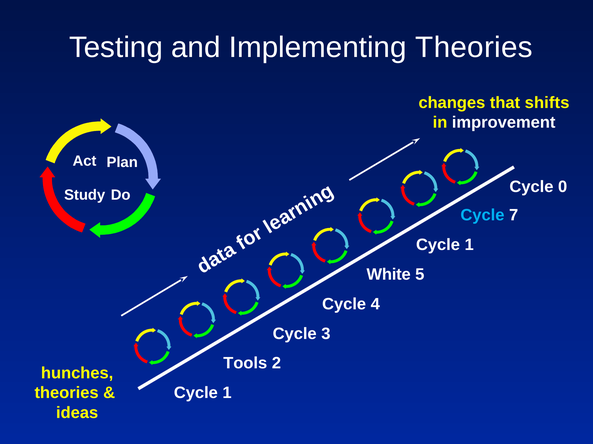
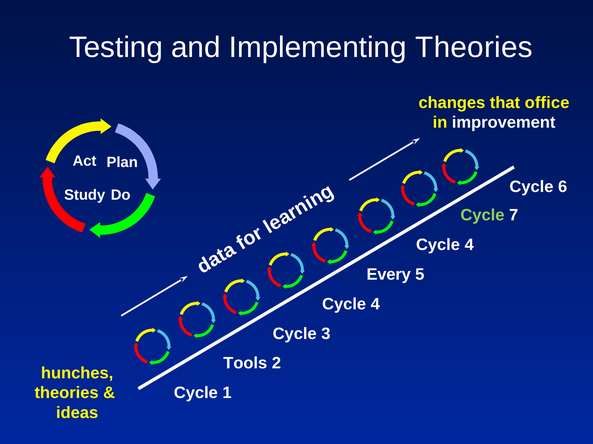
shifts: shifts -> office
0: 0 -> 6
Cycle at (482, 216) colour: light blue -> light green
1 at (469, 245): 1 -> 4
White: White -> Every
